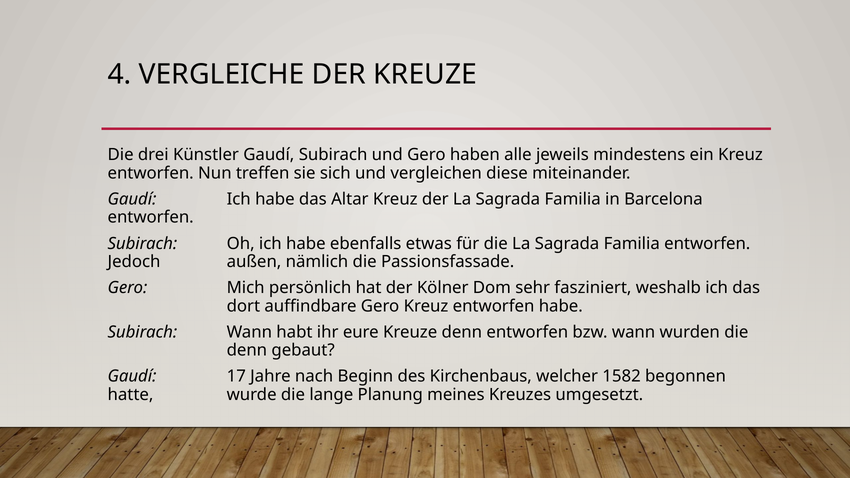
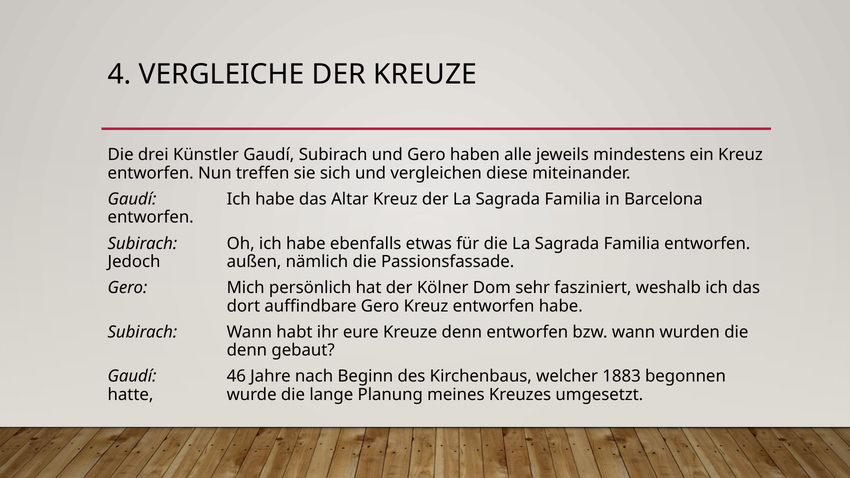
17: 17 -> 46
1582: 1582 -> 1883
